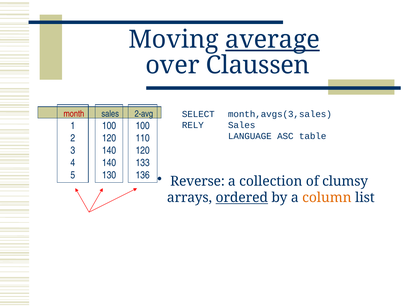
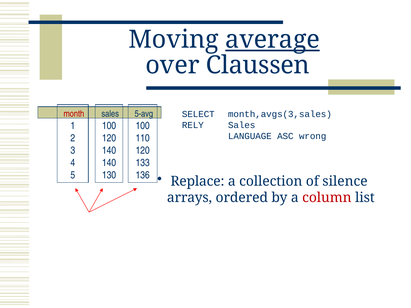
2-avg: 2-avg -> 5-avg
table: table -> wrong
Reverse: Reverse -> Replace
clumsy: clumsy -> silence
ordered underline: present -> none
column colour: orange -> red
